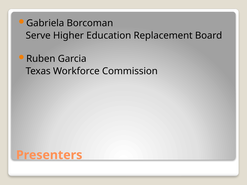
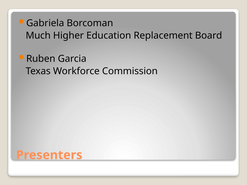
Serve: Serve -> Much
